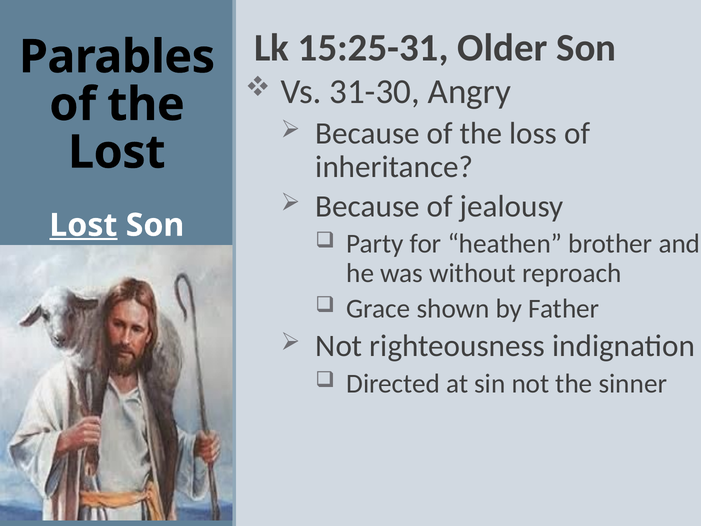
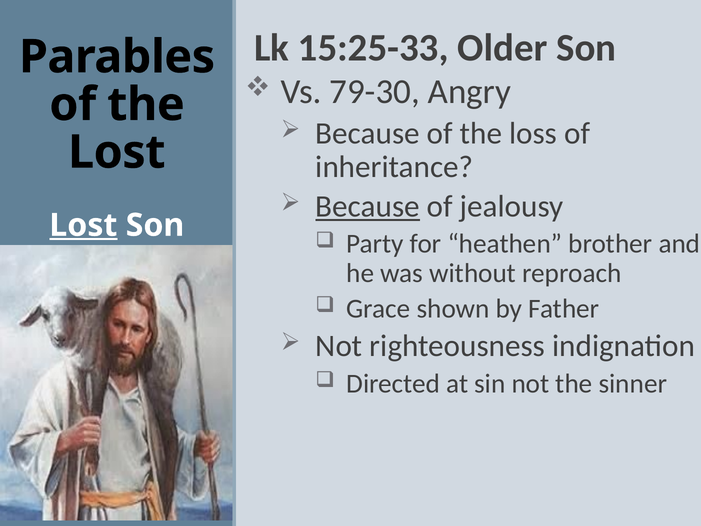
15:25-31: 15:25-31 -> 15:25-33
31-30: 31-30 -> 79-30
Because at (368, 206) underline: none -> present
